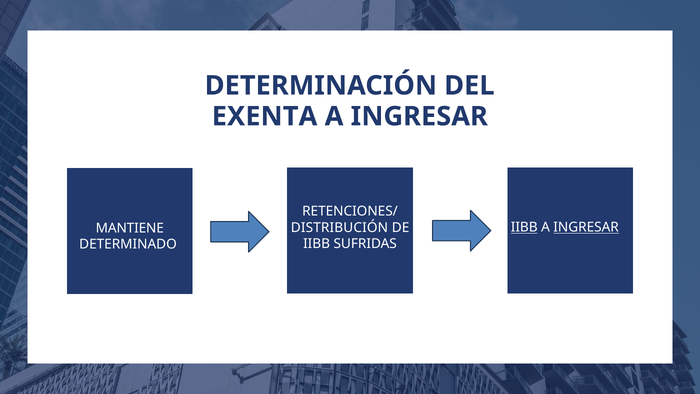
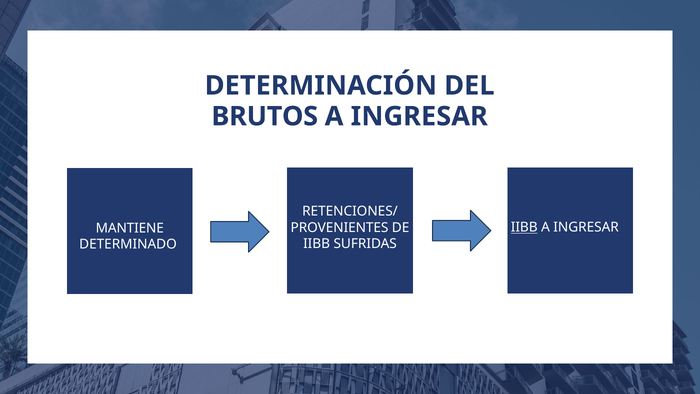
EXENTA: EXENTA -> BRUTOS
INGRESAR at (586, 227) underline: present -> none
DISTRIBUCIÓN: DISTRIBUCIÓN -> PROVENIENTES
